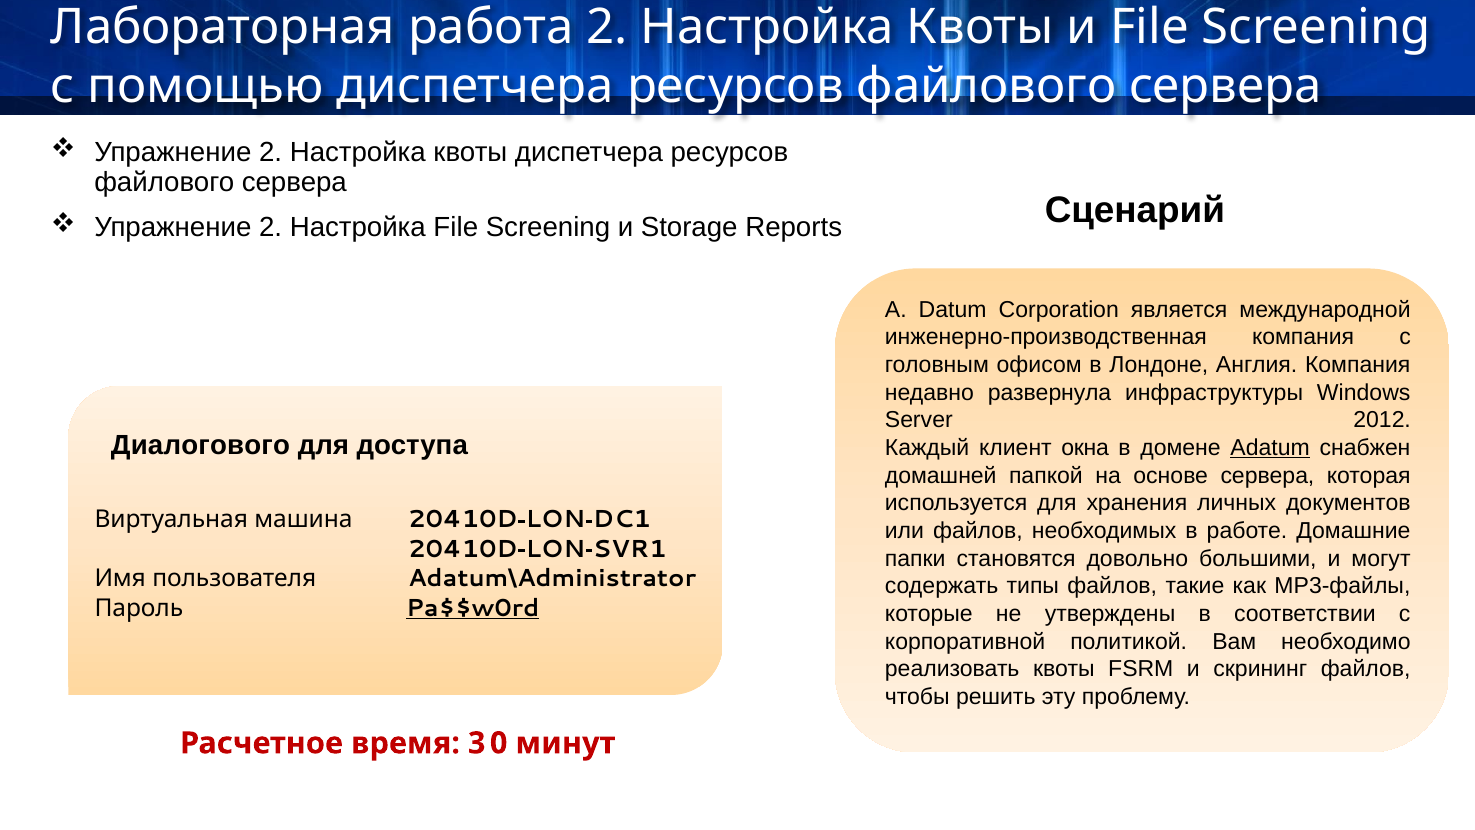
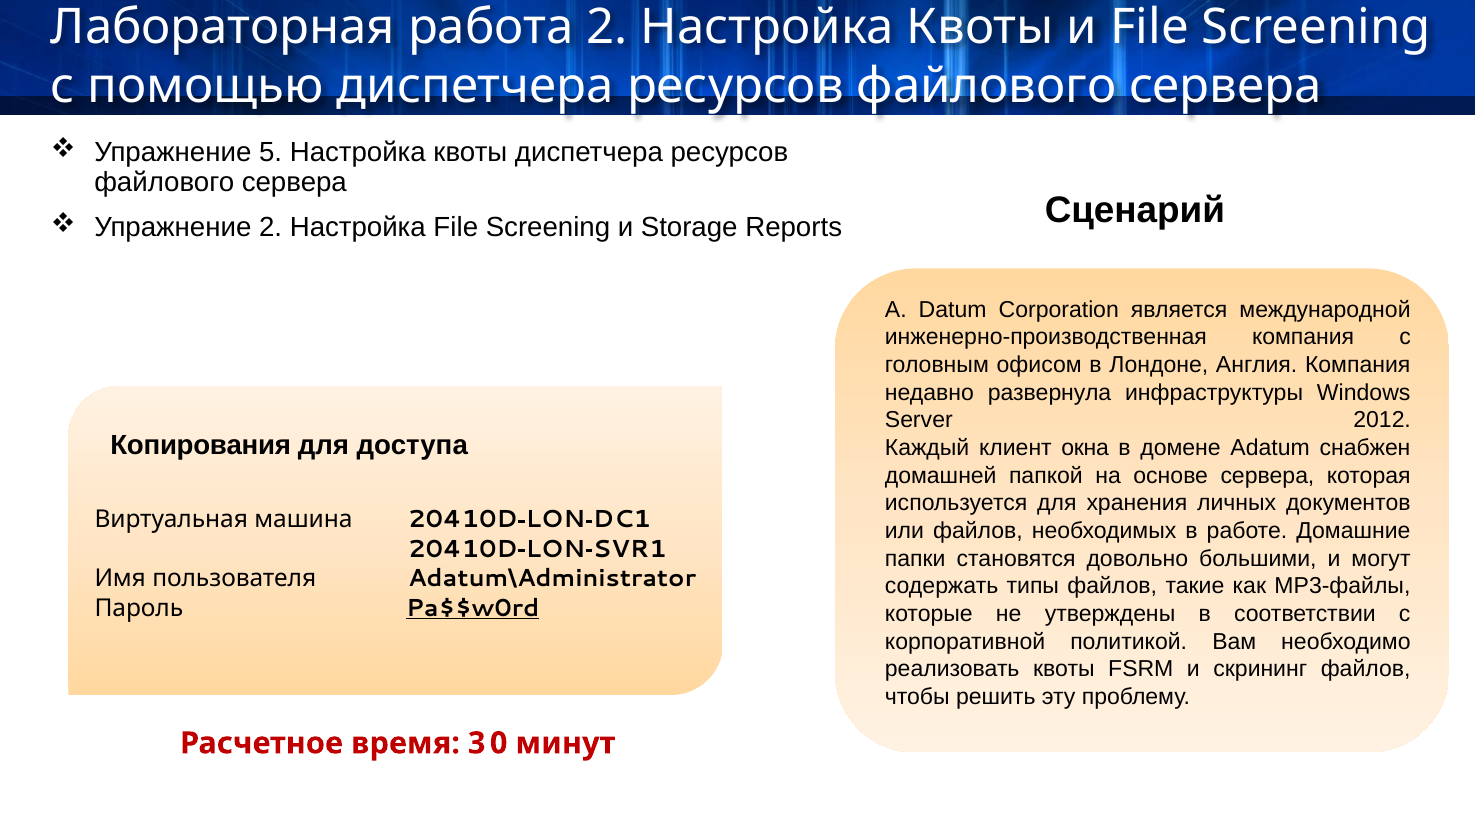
2 at (271, 152): 2 -> 5
Диалогового: Диалогового -> Копирования
Adatum underline: present -> none
